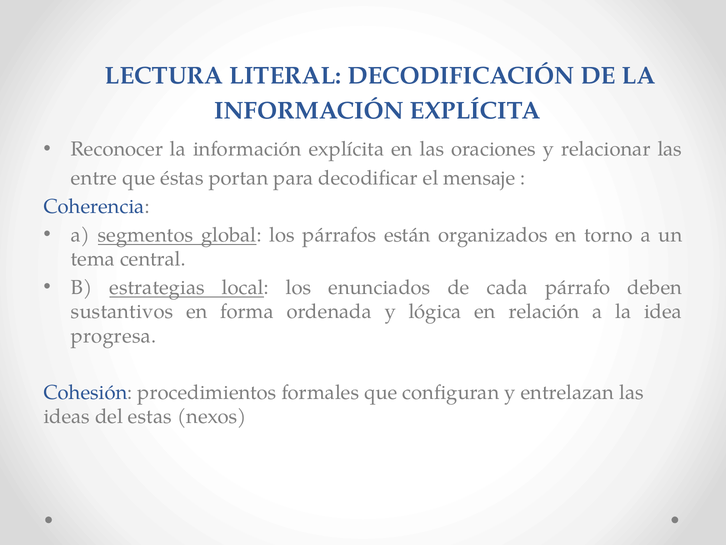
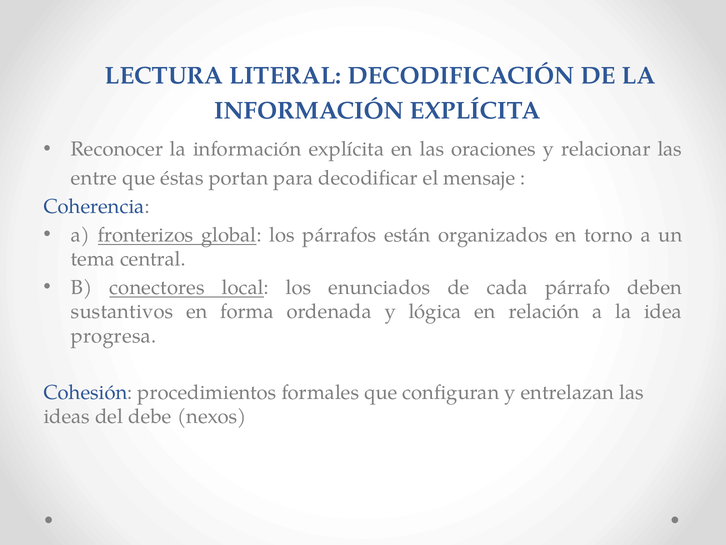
segmentos: segmentos -> fronterizos
estrategias: estrategias -> conectores
estas: estas -> debe
